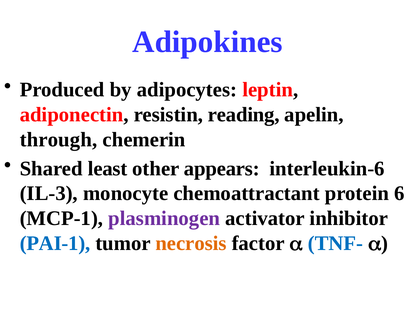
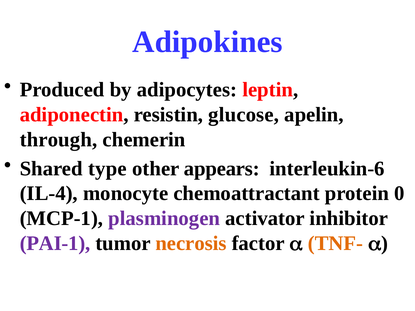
reading: reading -> glucose
least: least -> type
IL-3: IL-3 -> IL-4
6: 6 -> 0
PAI-1 colour: blue -> purple
TNF- colour: blue -> orange
